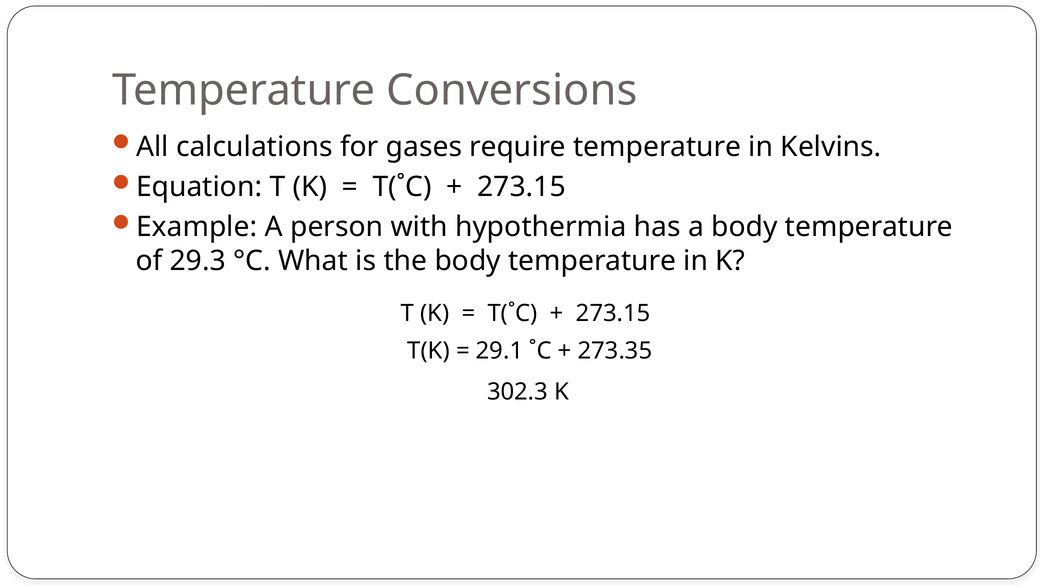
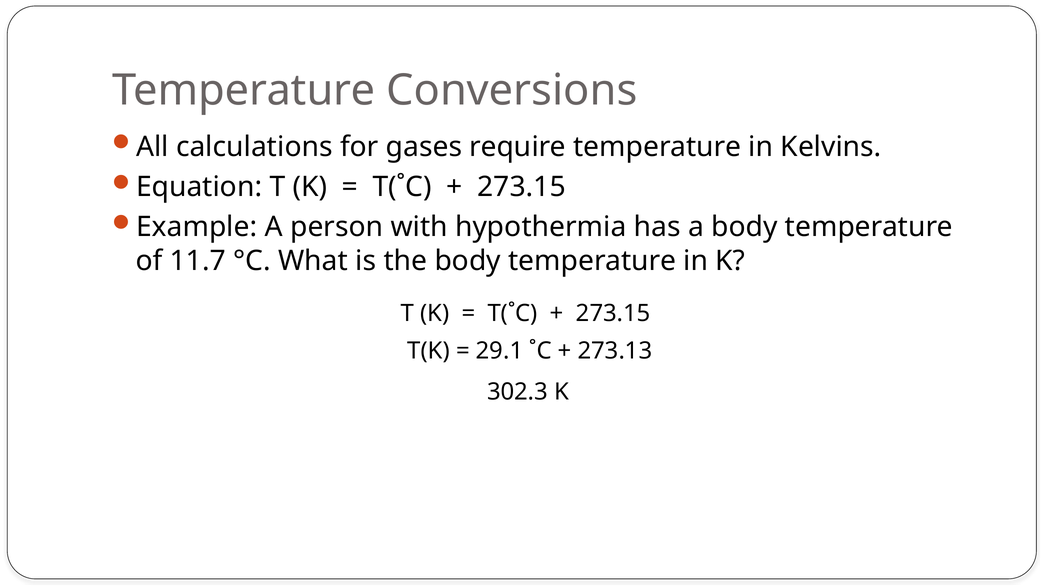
29.3: 29.3 -> 11.7
273.35: 273.35 -> 273.13
